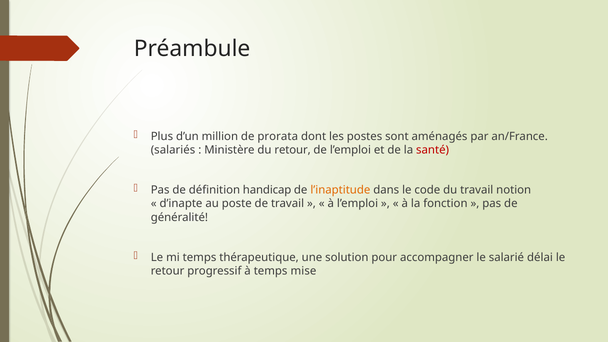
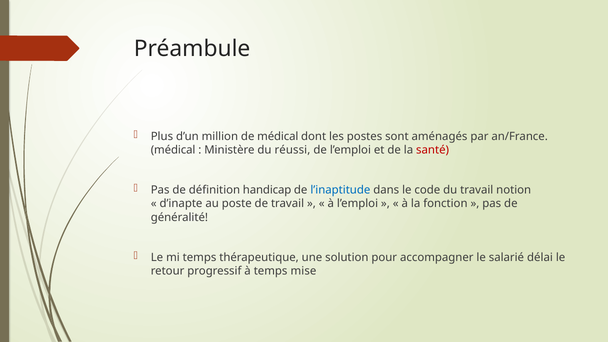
de prorata: prorata -> médical
salariés at (173, 150): salariés -> médical
du retour: retour -> réussi
l’inaptitude colour: orange -> blue
